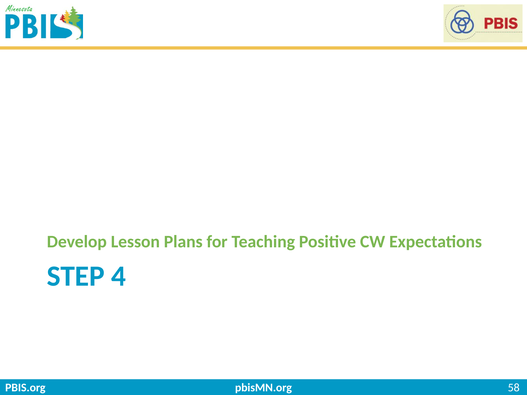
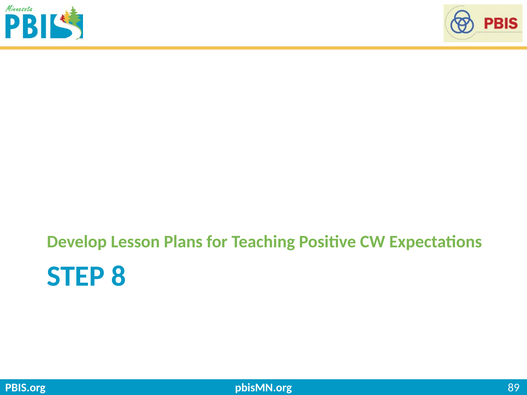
4: 4 -> 8
58: 58 -> 89
